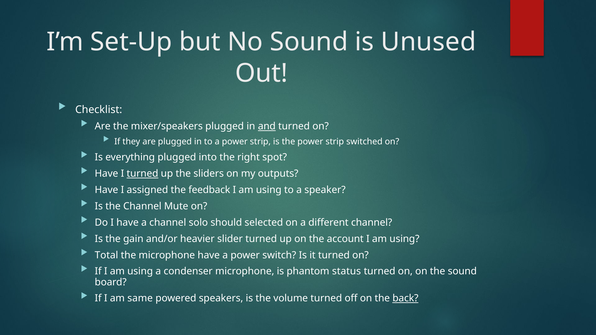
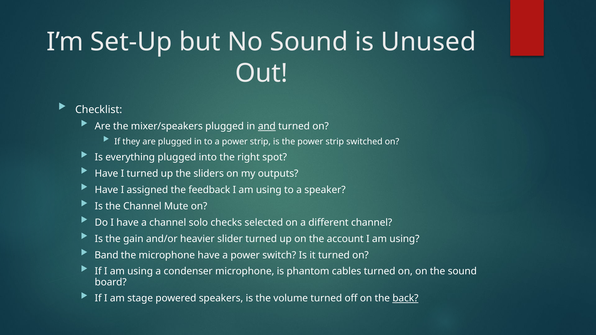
turned at (142, 174) underline: present -> none
should: should -> checks
Total: Total -> Band
status: status -> cables
same: same -> stage
